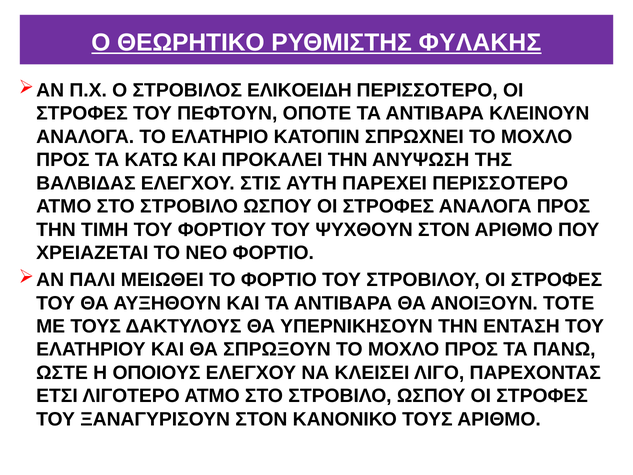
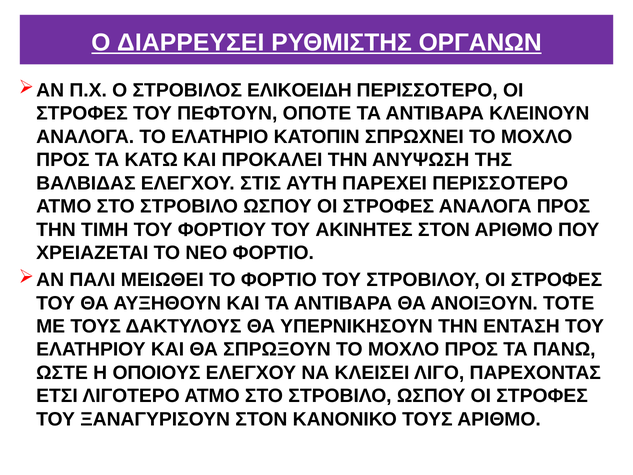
ΘΕΩΡΗΤΙΚΟ: ΘΕΩΡΗΤΙΚΟ -> ΔΙΑΡΡΕΥΣΕΙ
ΦΥΛΑΚΗΣ: ΦΥΛΑΚΗΣ -> ΟΡΓΑΝΩΝ
ΨΥΧΘΟΥΝ: ΨΥΧΘΟΥΝ -> ΑΚΙΝΗΤΕΣ
